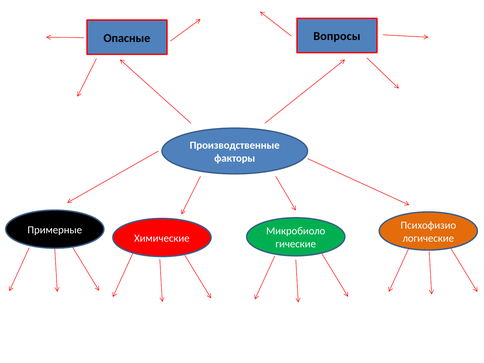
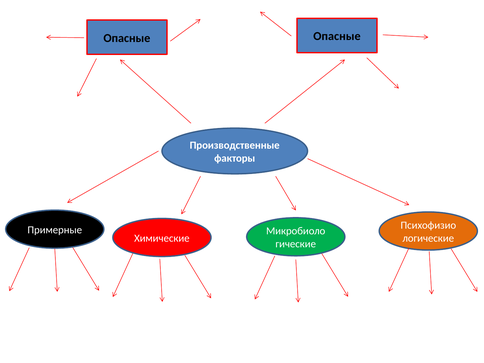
Опасные Вопросы: Вопросы -> Опасные
